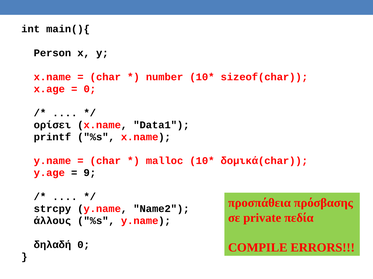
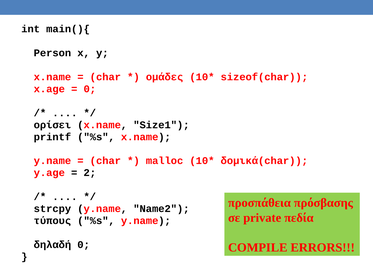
number: number -> ομάδες
Data1: Data1 -> Size1
9: 9 -> 2
άλλους: άλλους -> τύπους
